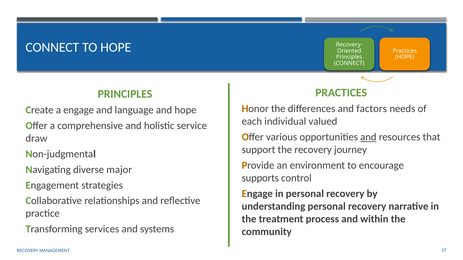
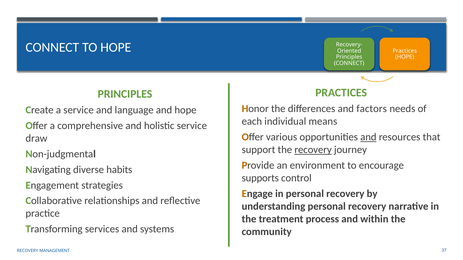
a engage: engage -> service
valued: valued -> means
recovery at (313, 150) underline: none -> present
major: major -> habits
